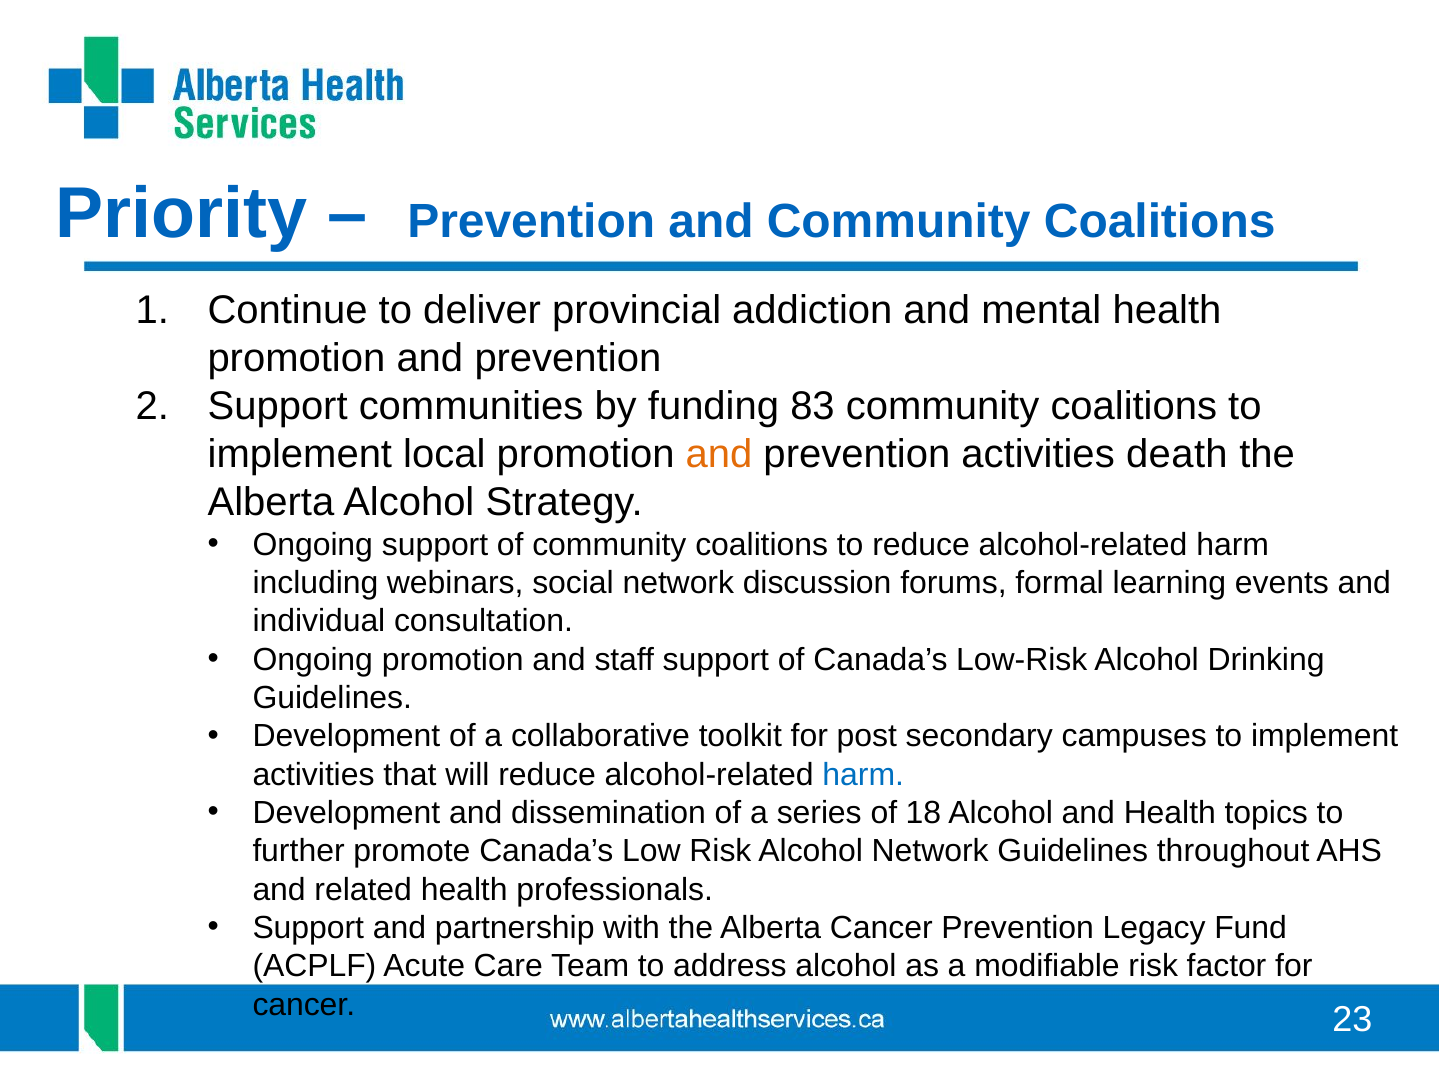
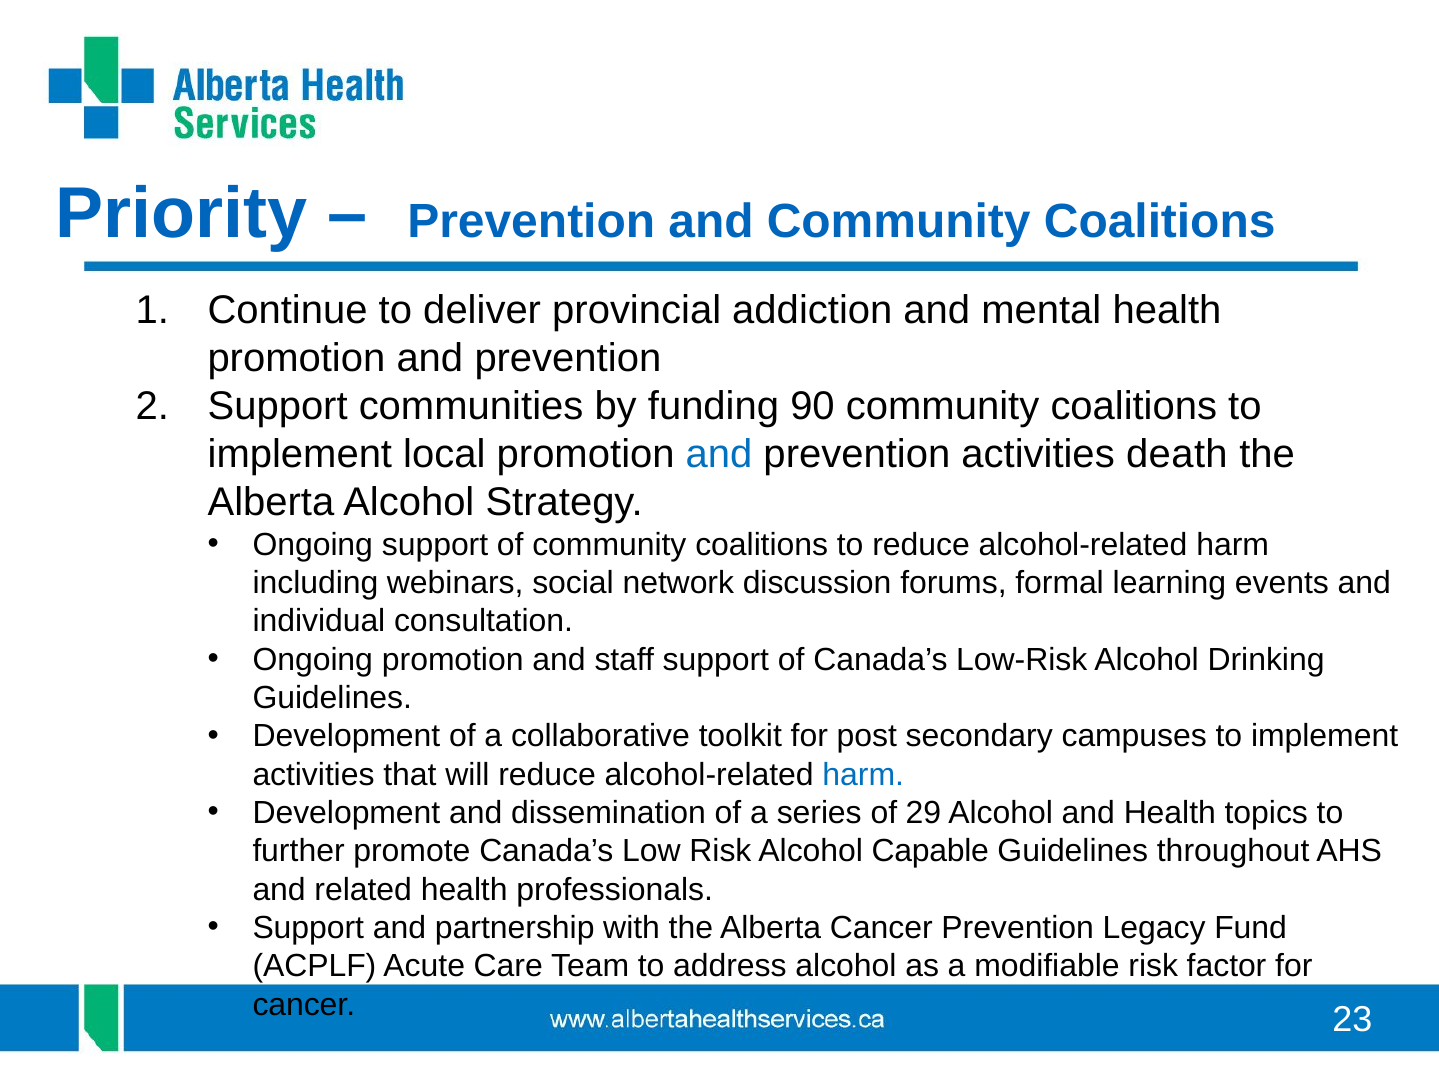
83: 83 -> 90
and at (719, 454) colour: orange -> blue
18: 18 -> 29
Alcohol Network: Network -> Capable
